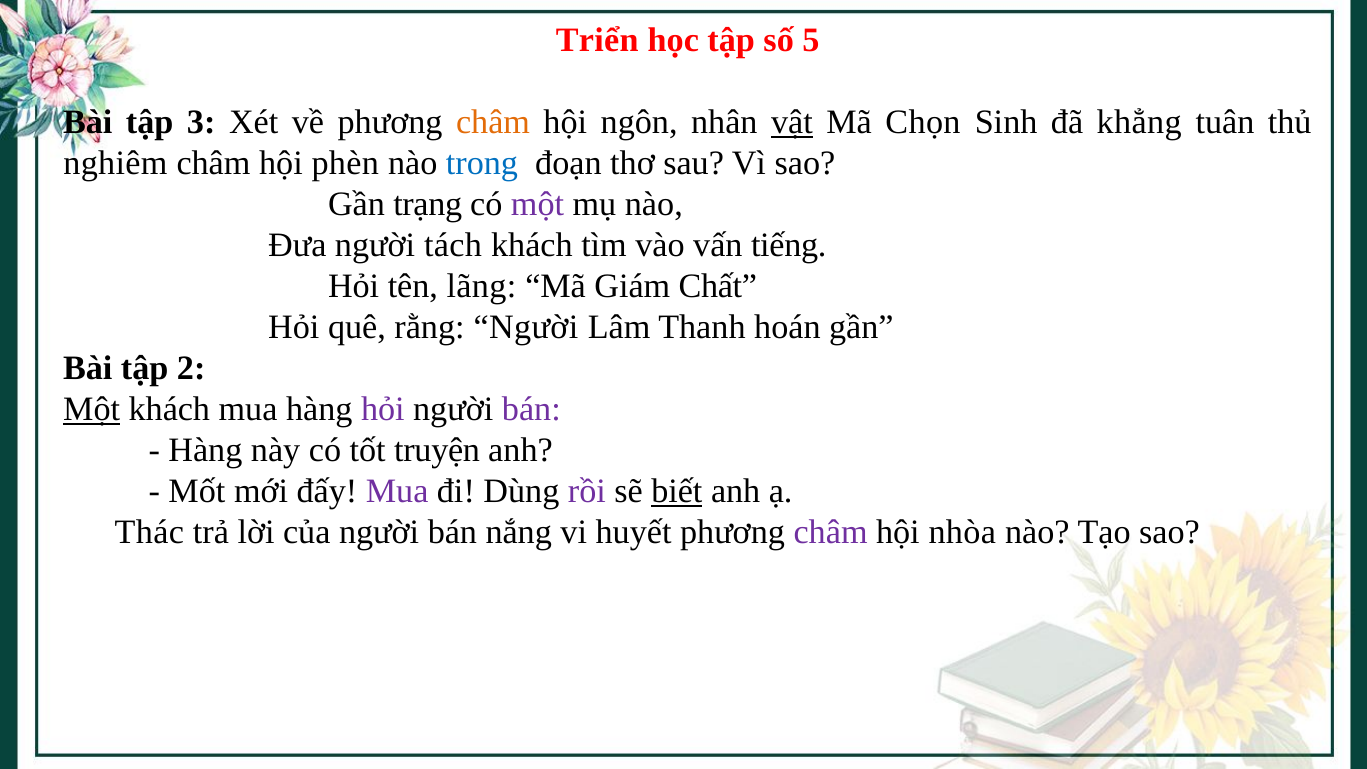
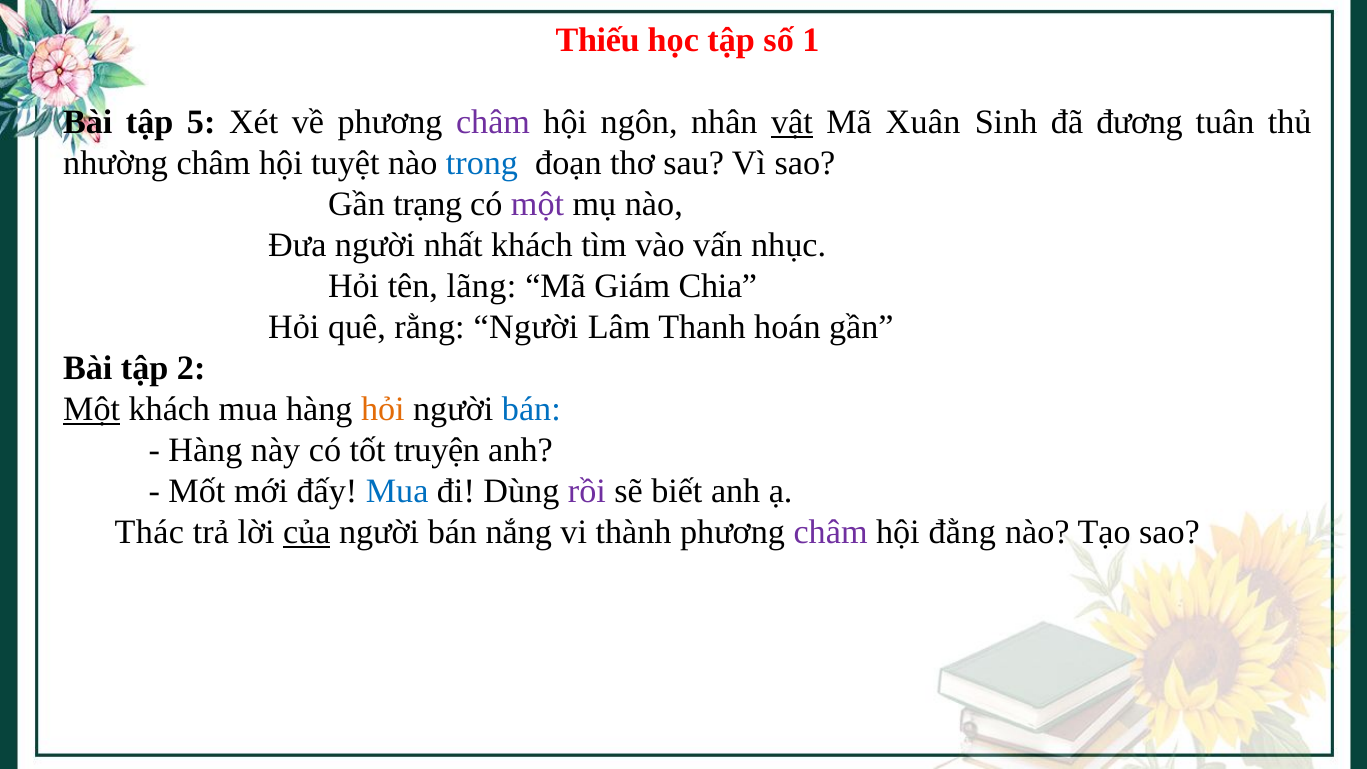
Triển: Triển -> Thiếu
5: 5 -> 1
3: 3 -> 5
châm at (493, 122) colour: orange -> purple
Chọn: Chọn -> Xuân
khẳng: khẳng -> đương
nghiêm: nghiêm -> nhường
phèn: phèn -> tuyệt
tách: tách -> nhất
tiếng: tiếng -> nhục
Chất: Chất -> Chia
hỏi at (383, 410) colour: purple -> orange
bán at (531, 410) colour: purple -> blue
Mua at (397, 492) colour: purple -> blue
biết underline: present -> none
của underline: none -> present
huyết: huyết -> thành
nhòa: nhòa -> đằng
